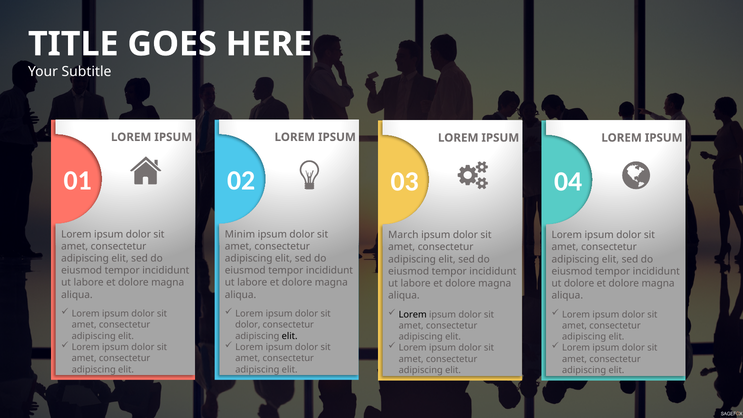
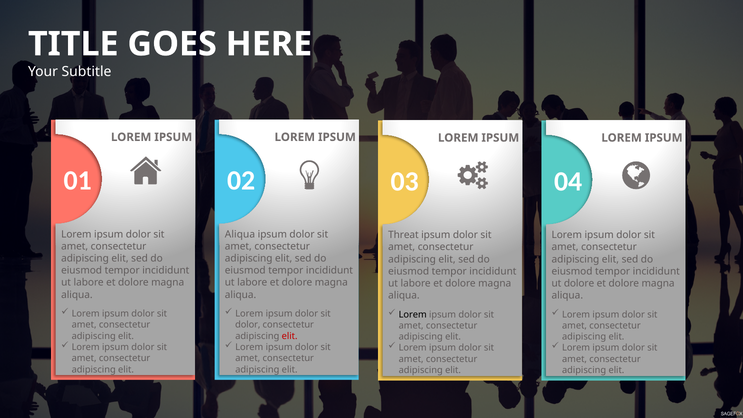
Minim at (240, 234): Minim -> Aliqua
March: March -> Threat
elit at (290, 336) colour: black -> red
